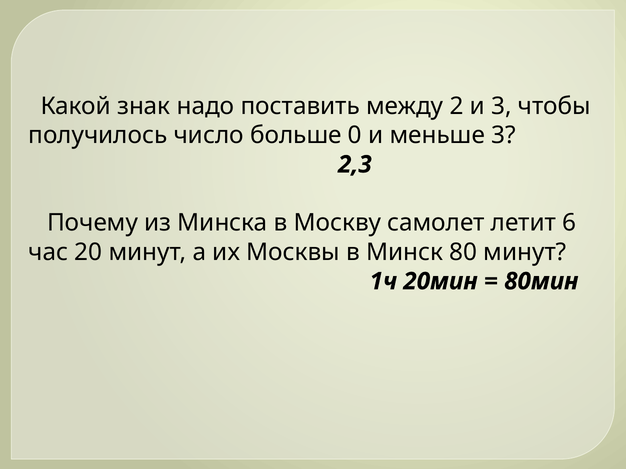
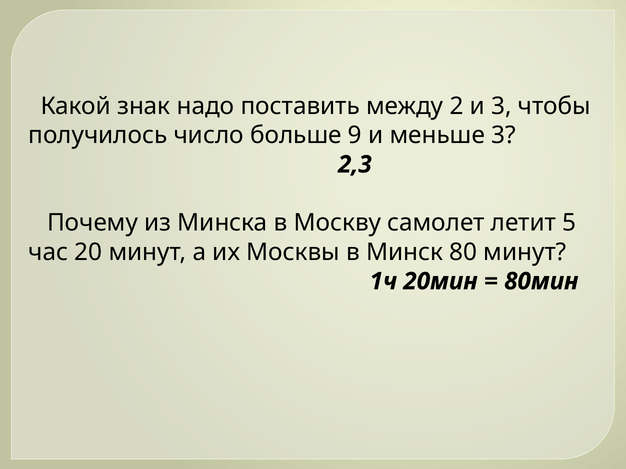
0: 0 -> 9
6: 6 -> 5
